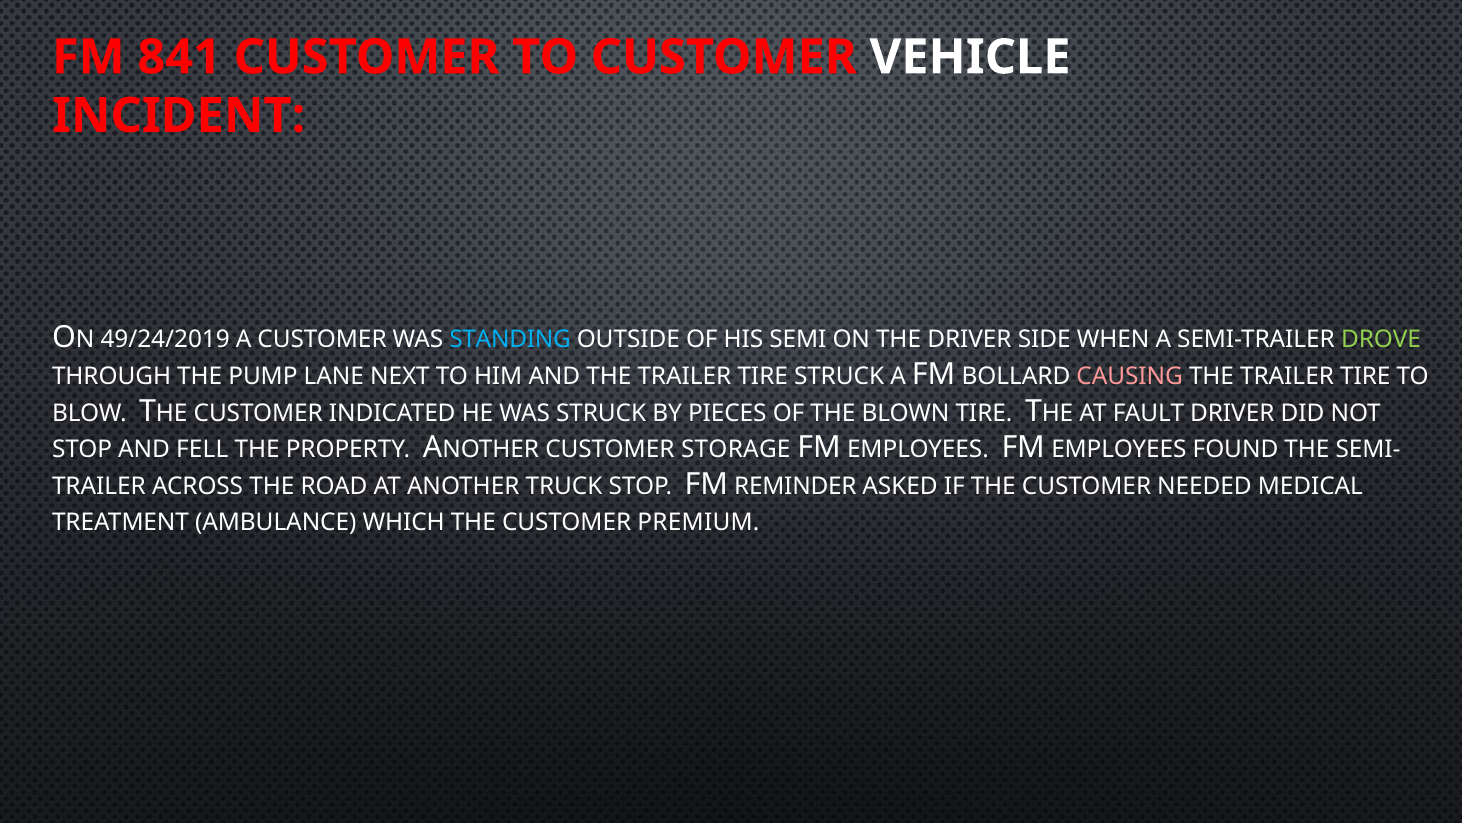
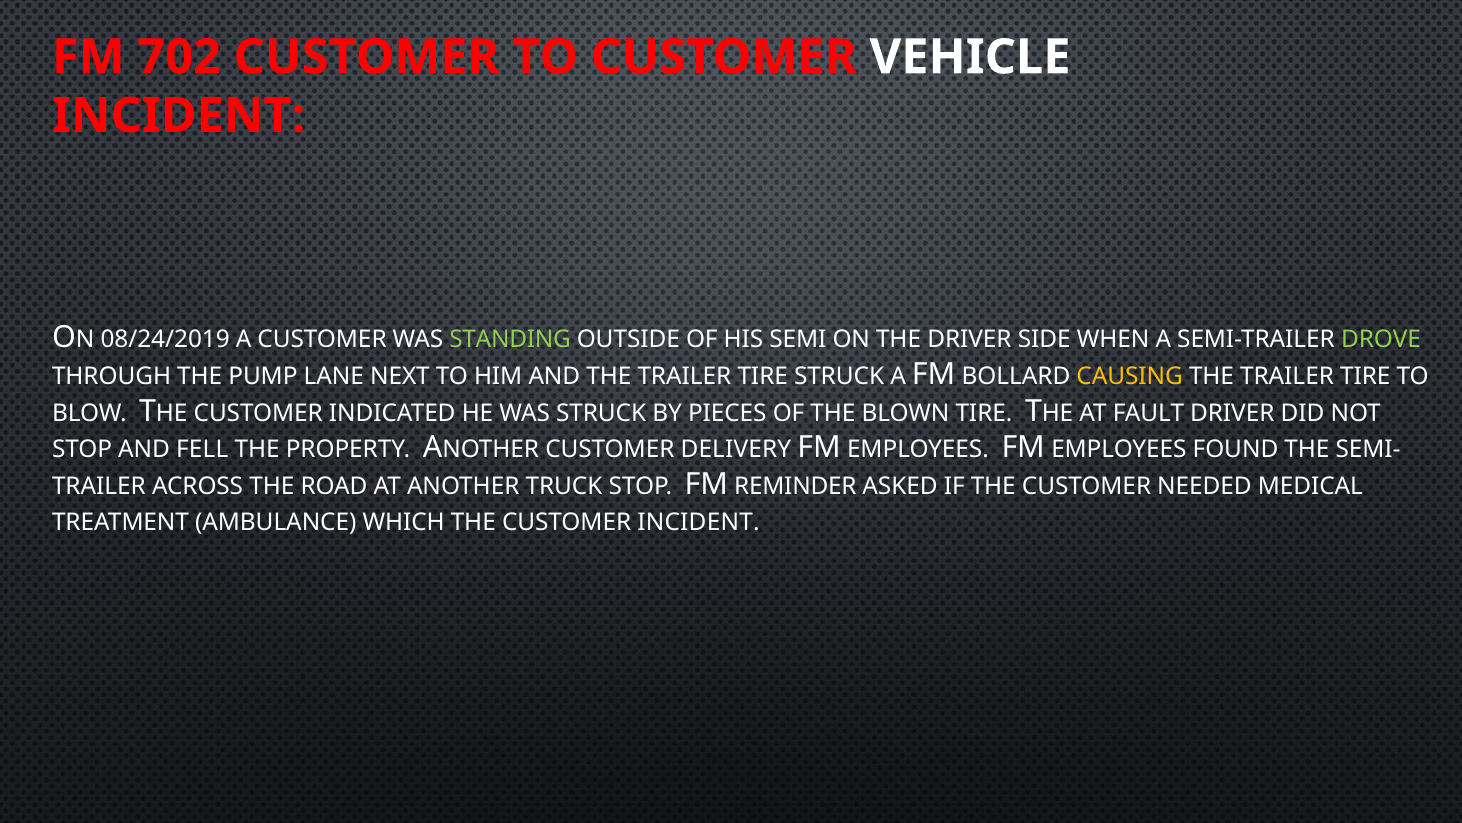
841: 841 -> 702
49/24/2019: 49/24/2019 -> 08/24/2019
STANDING colour: light blue -> light green
CAUSING colour: pink -> yellow
STORAGE: STORAGE -> DELIVERY
CUSTOMER PREMIUM: PREMIUM -> INCIDENT
